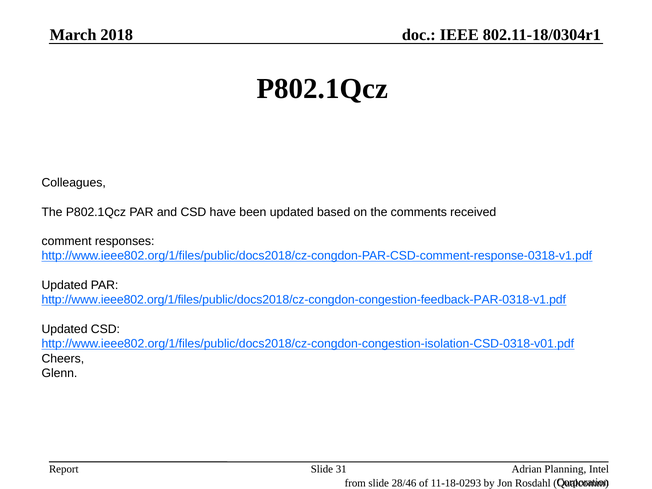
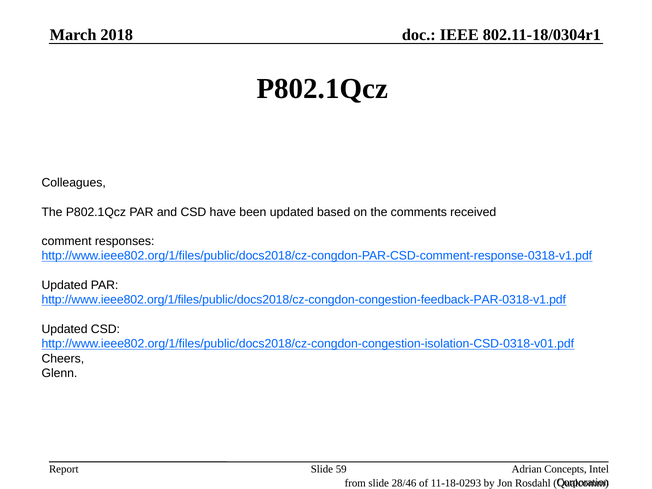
31: 31 -> 59
Planning: Planning -> Concepts
